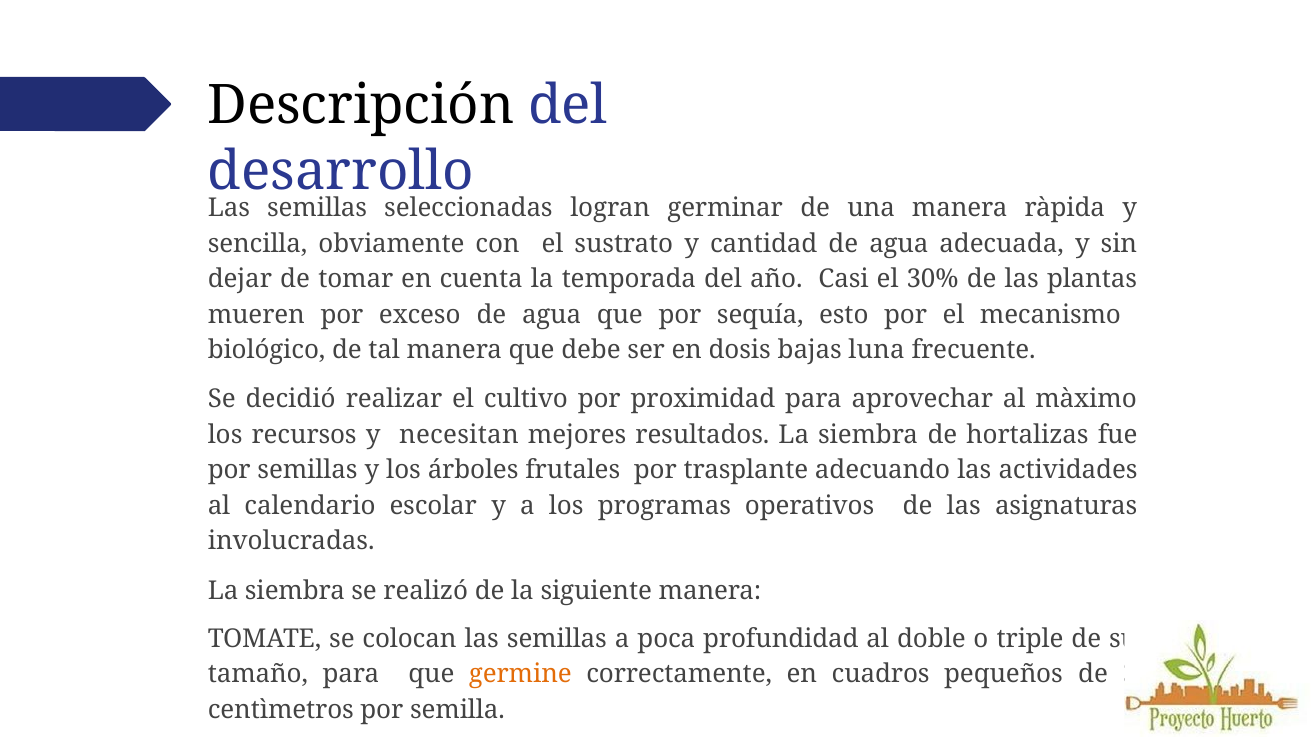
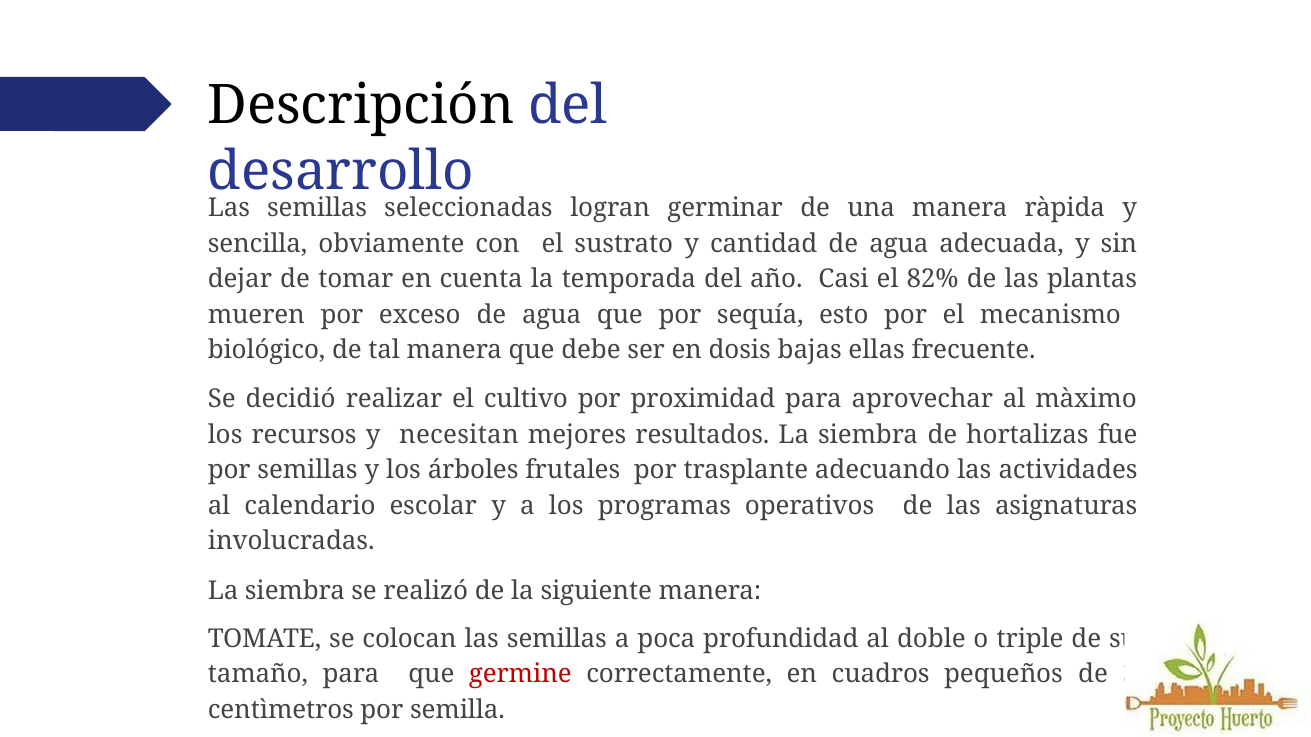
30%: 30% -> 82%
luna: luna -> ellas
germine colour: orange -> red
